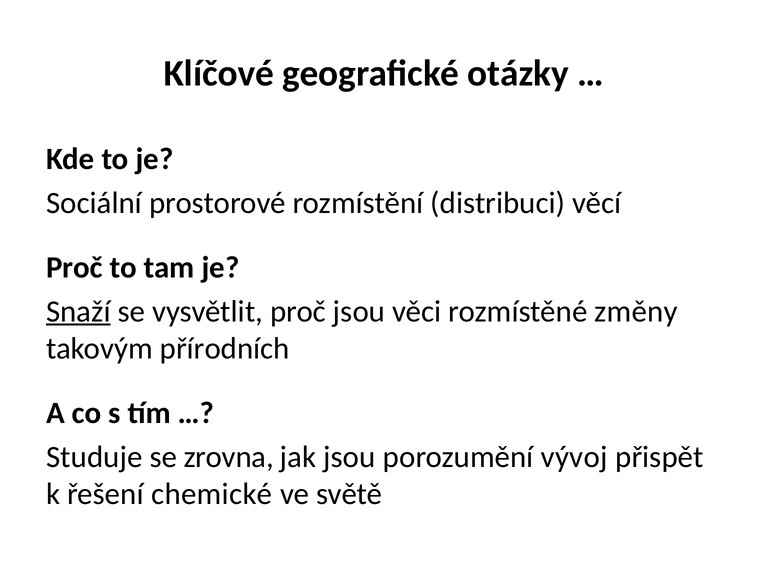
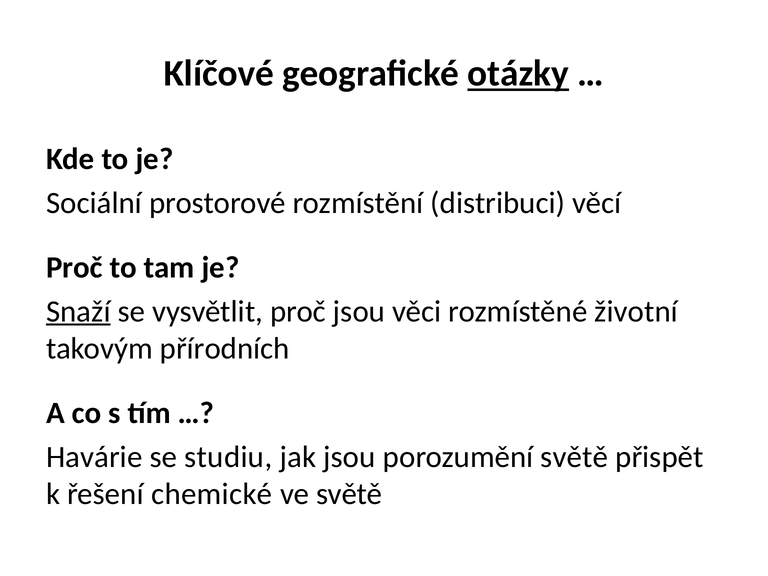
otázky underline: none -> present
změny: změny -> životní
Studuje: Studuje -> Havárie
zrovna: zrovna -> studiu
porozumění vývoj: vývoj -> světě
